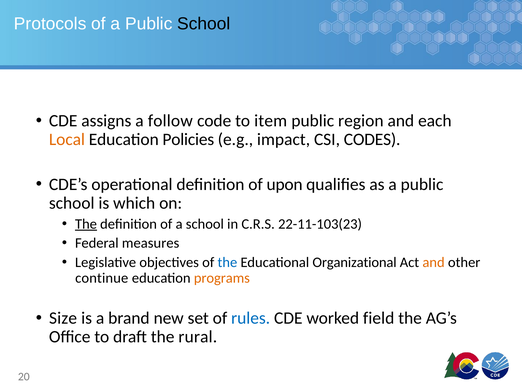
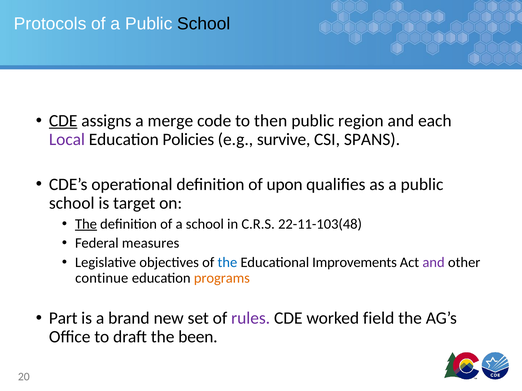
CDE at (63, 121) underline: none -> present
follow: follow -> merge
item: item -> then
Local colour: orange -> purple
impact: impact -> survive
CODES: CODES -> SPANS
which: which -> target
22-11-103(23: 22-11-103(23 -> 22-11-103(48
Organizational: Organizational -> Improvements
and at (434, 263) colour: orange -> purple
Size: Size -> Part
rules colour: blue -> purple
rural: rural -> been
